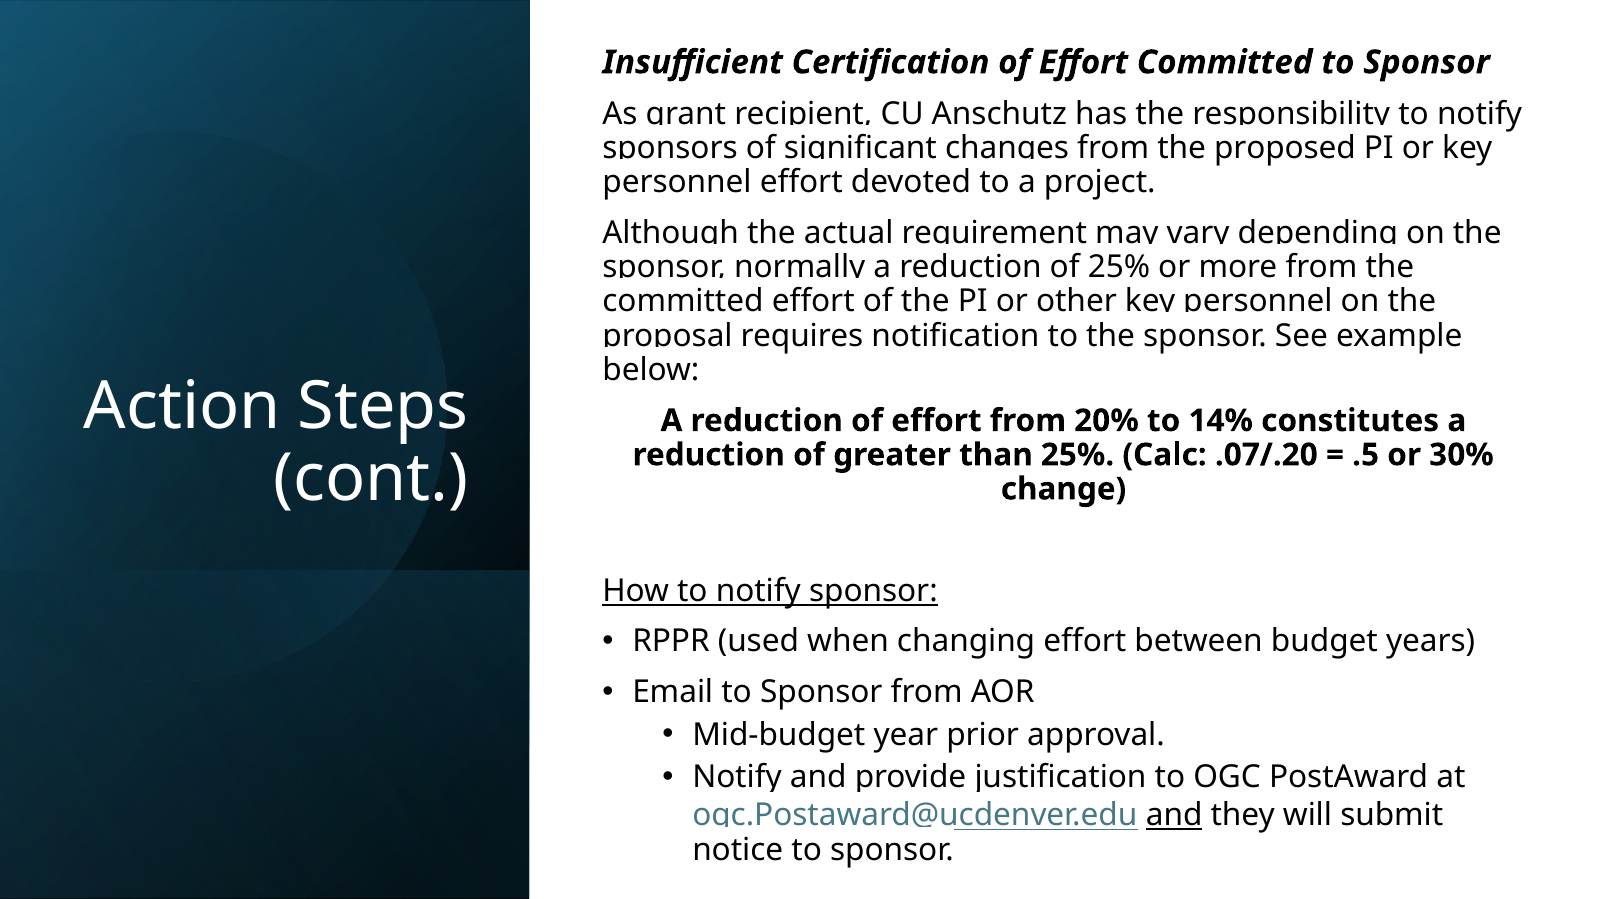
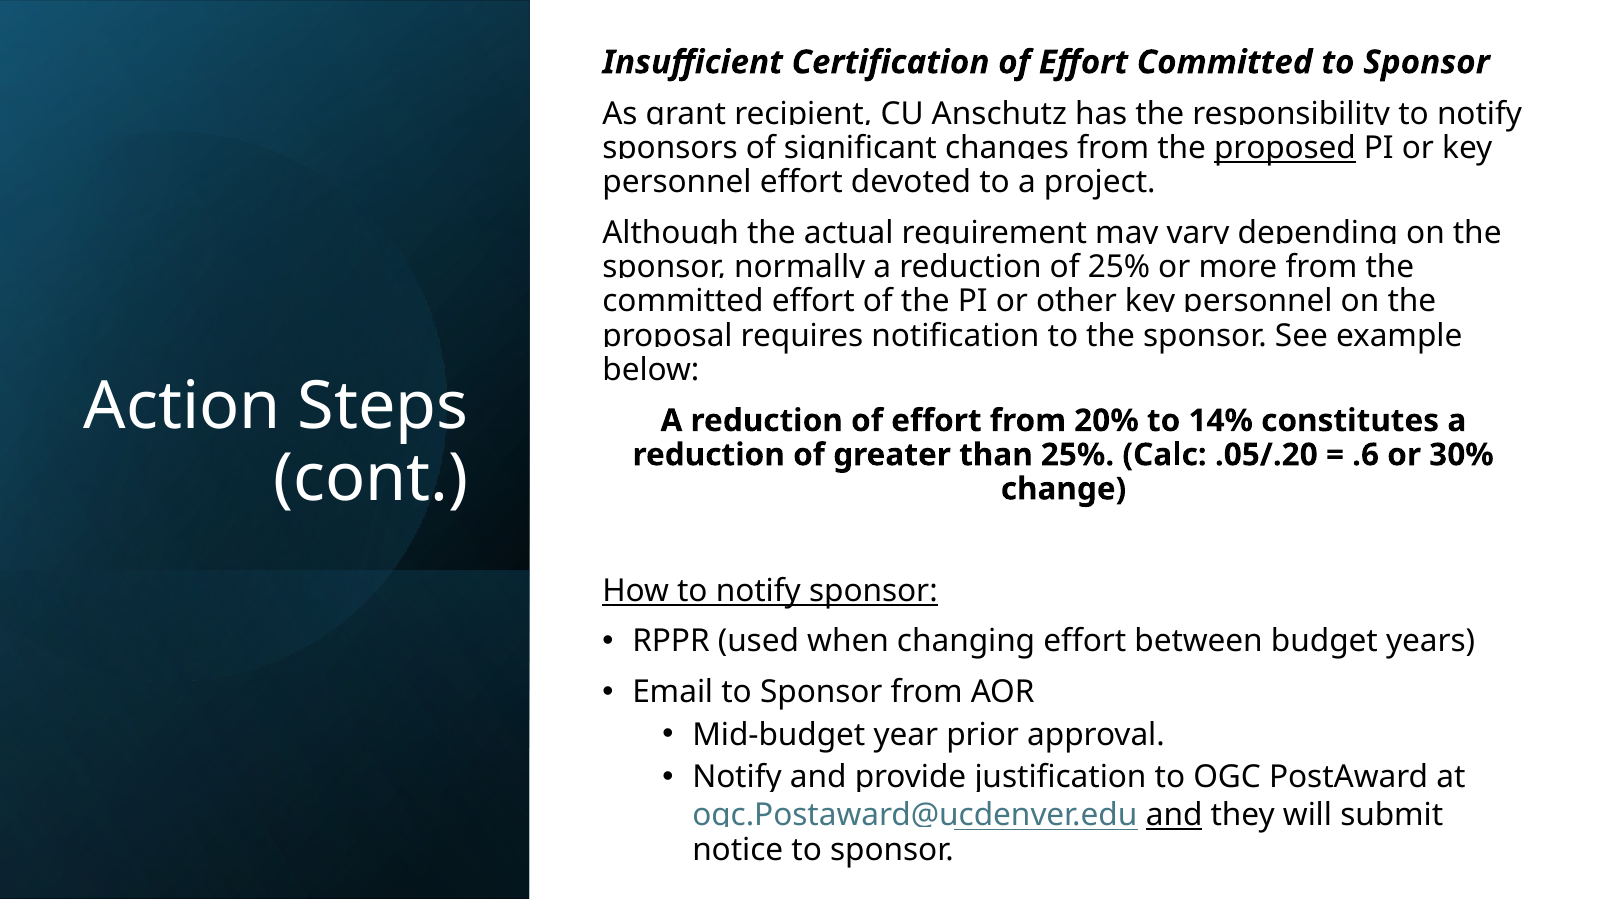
proposed underline: none -> present
.07/.20: .07/.20 -> .05/.20
.5: .5 -> .6
